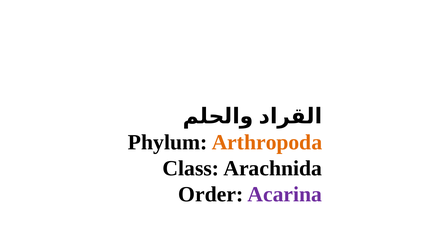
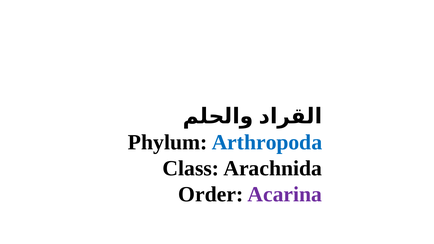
Arthropoda colour: orange -> blue
